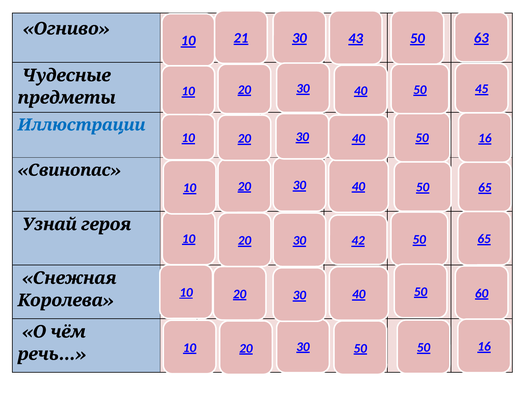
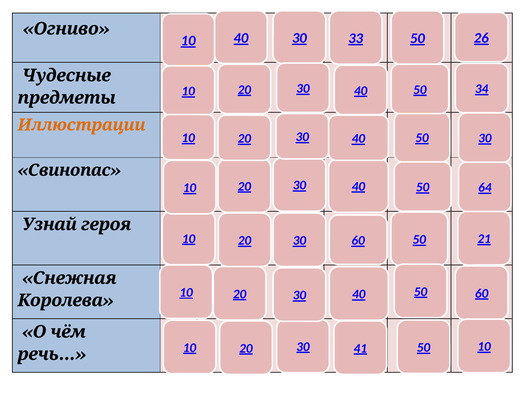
10 21: 21 -> 40
43: 43 -> 33
63: 63 -> 26
45: 45 -> 34
Иллюстрации colour: blue -> orange
16 at (485, 138): 16 -> 30
65 at (485, 188): 65 -> 64
65 at (484, 239): 65 -> 21
30 42: 42 -> 60
30 50: 50 -> 41
16 at (484, 347): 16 -> 10
